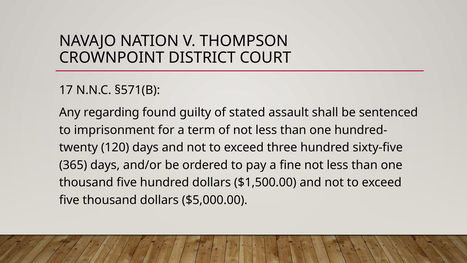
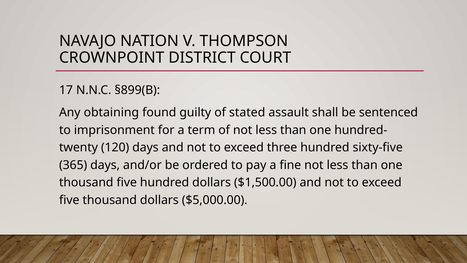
§571(B: §571(B -> §899(B
regarding: regarding -> obtaining
